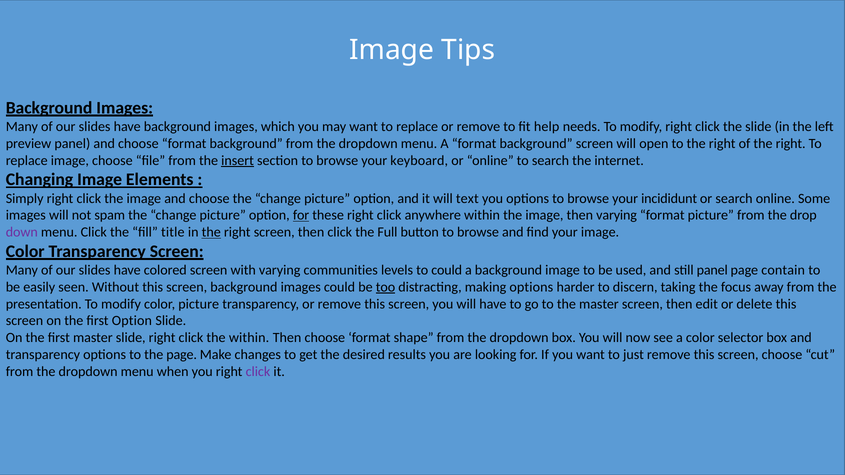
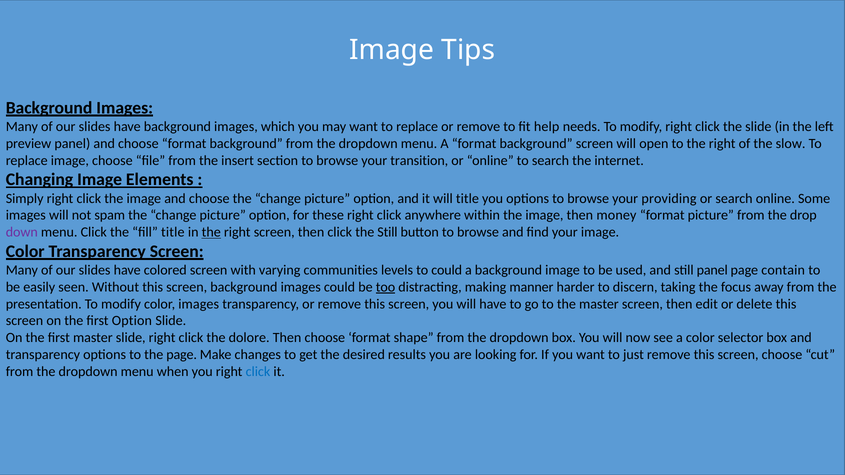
of the right: right -> slow
insert underline: present -> none
keyboard: keyboard -> transition
will text: text -> title
incididunt: incididunt -> providing
for at (301, 215) underline: present -> none
then varying: varying -> money
the Full: Full -> Still
making options: options -> manner
color picture: picture -> images
the within: within -> dolore
click at (258, 372) colour: purple -> blue
